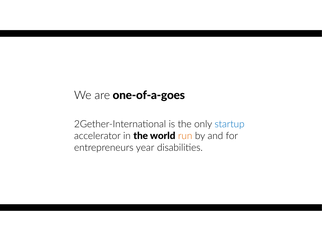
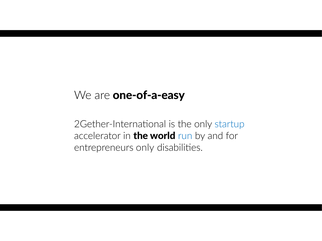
one-of-a-goes: one-of-a-goes -> one-of-a-easy
run colour: orange -> blue
entrepreneurs year: year -> only
